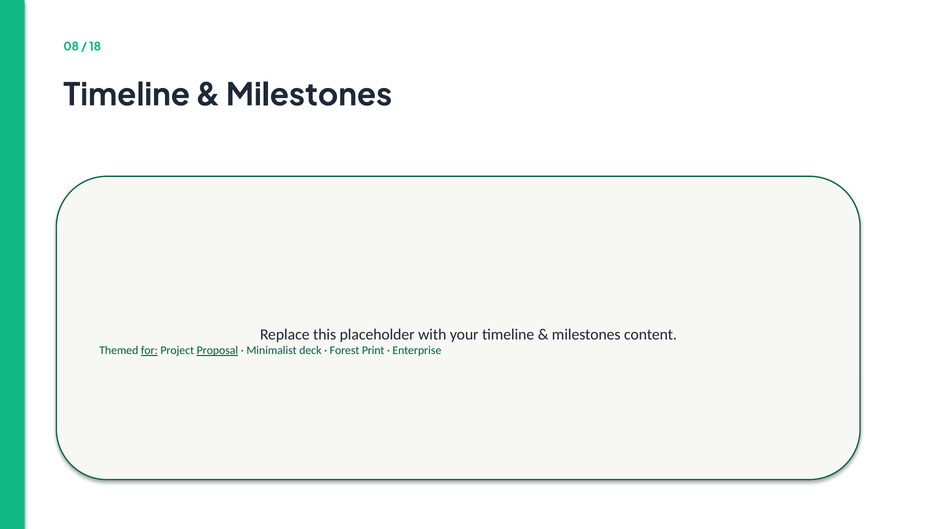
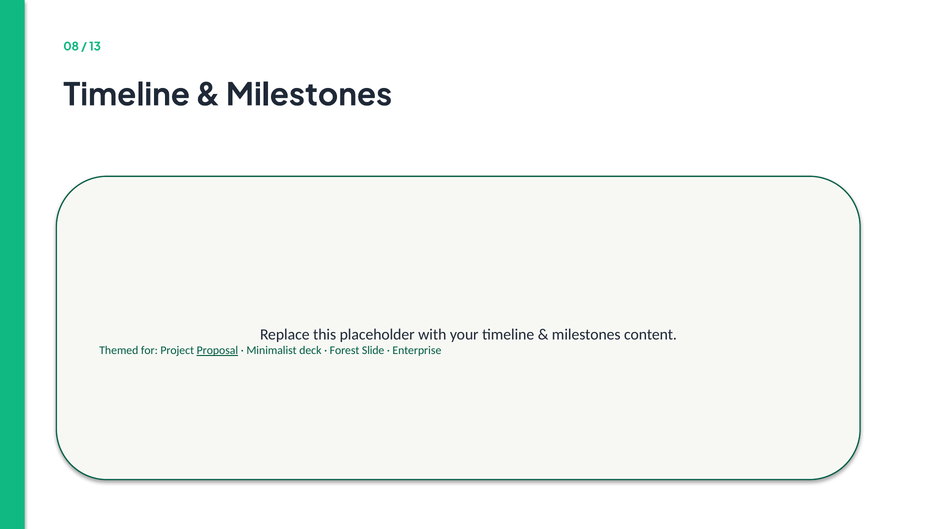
18: 18 -> 13
for underline: present -> none
Print: Print -> Slide
